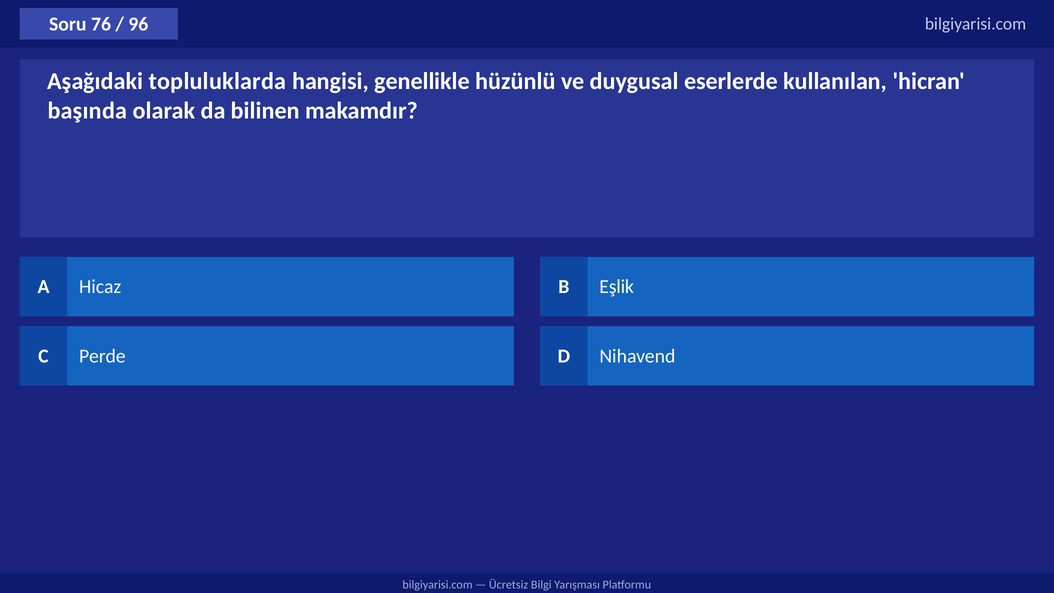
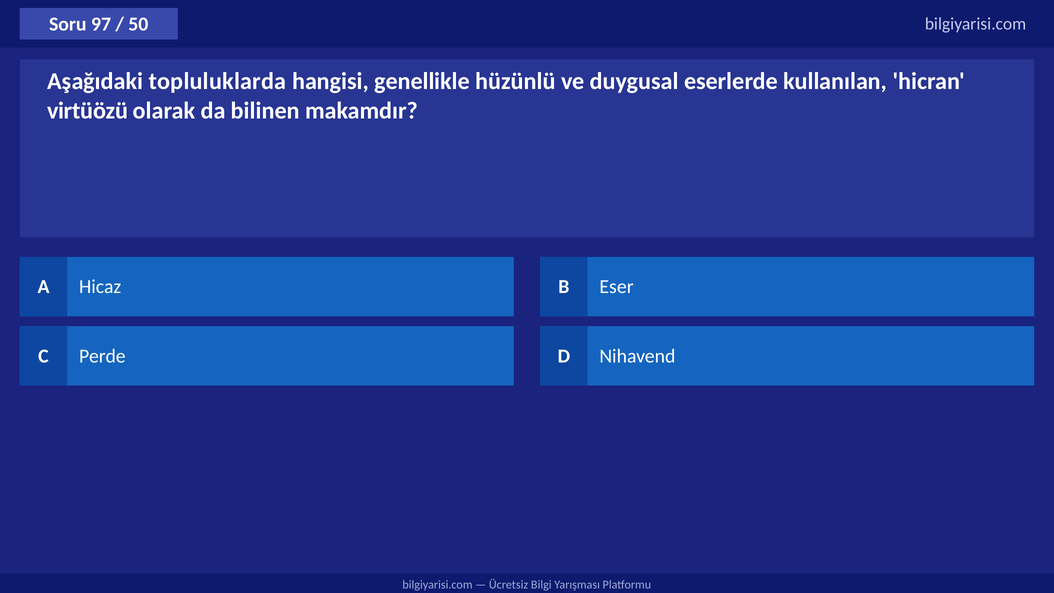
76: 76 -> 97
96: 96 -> 50
başında: başında -> virtüözü
Eşlik: Eşlik -> Eser
